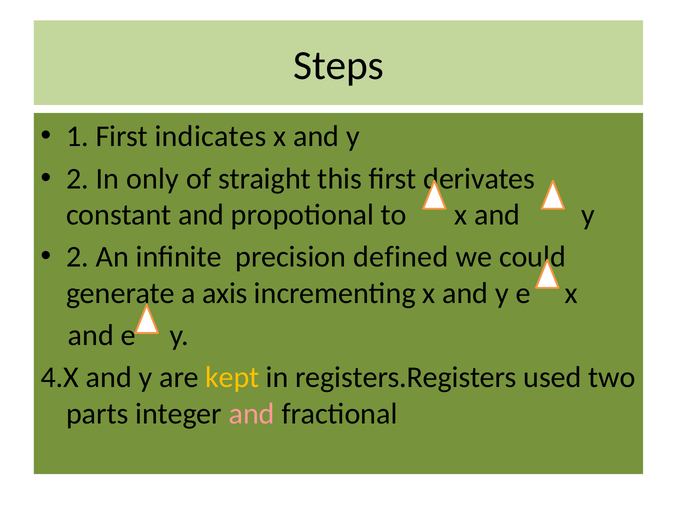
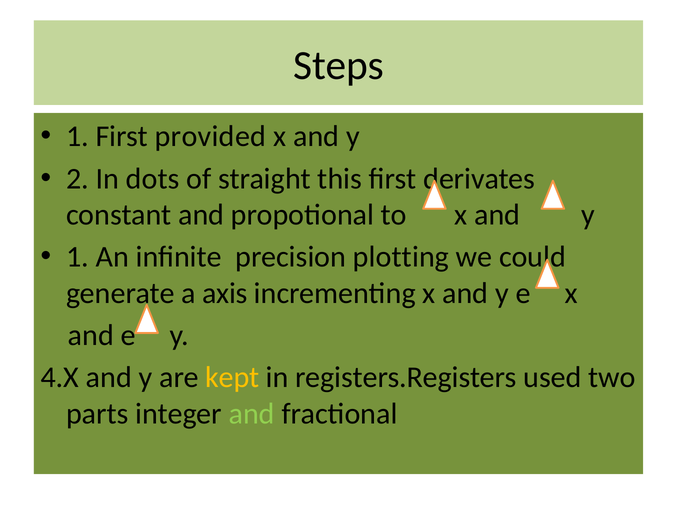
indicates: indicates -> provided
only: only -> dots
2 at (77, 257): 2 -> 1
defined: defined -> plotting
and at (252, 413) colour: pink -> light green
